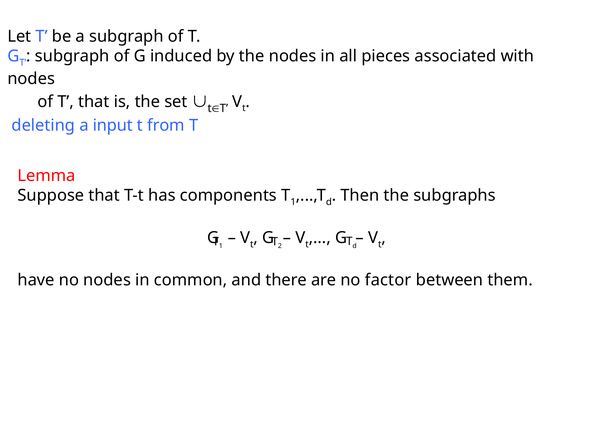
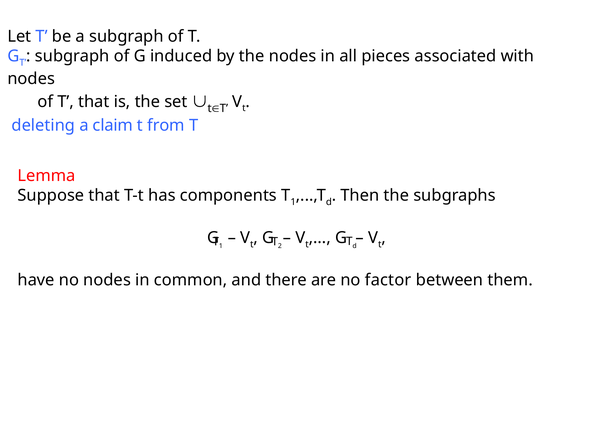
input: input -> claim
